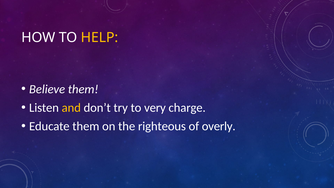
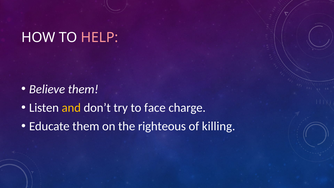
HELP colour: yellow -> pink
very: very -> face
overly: overly -> killing
